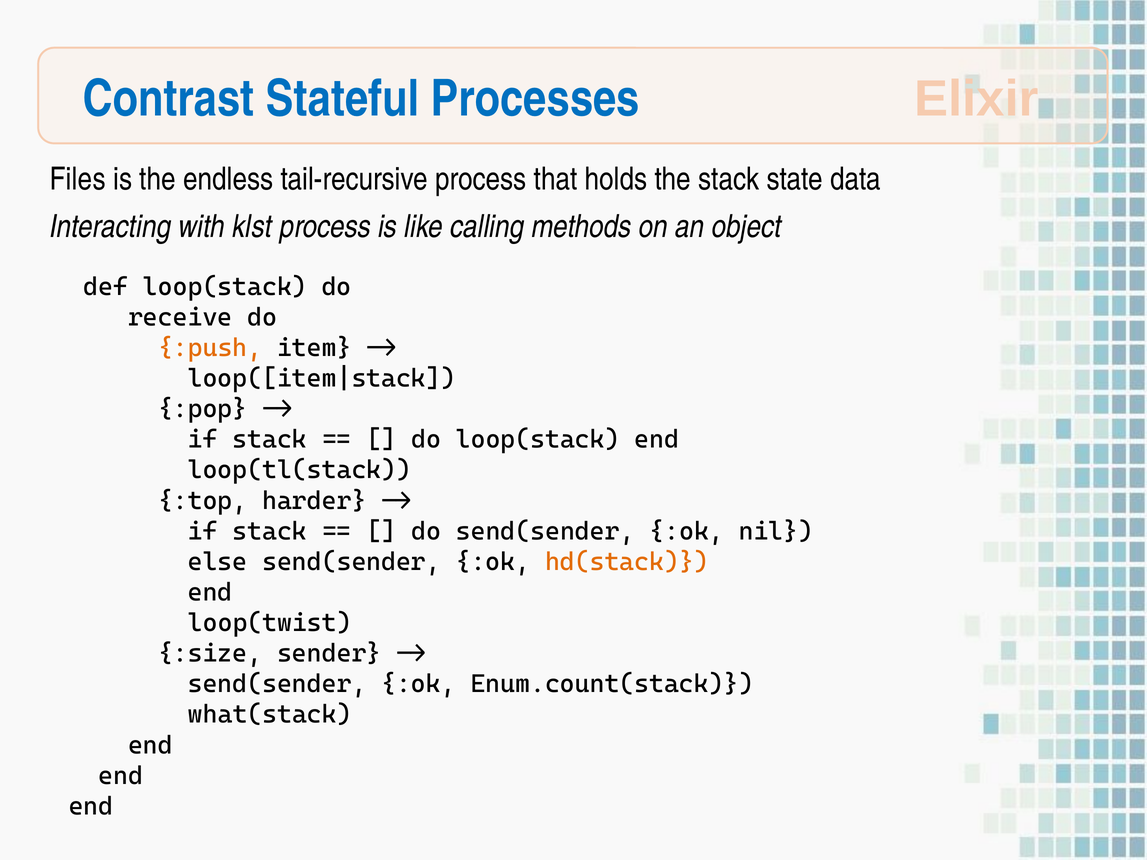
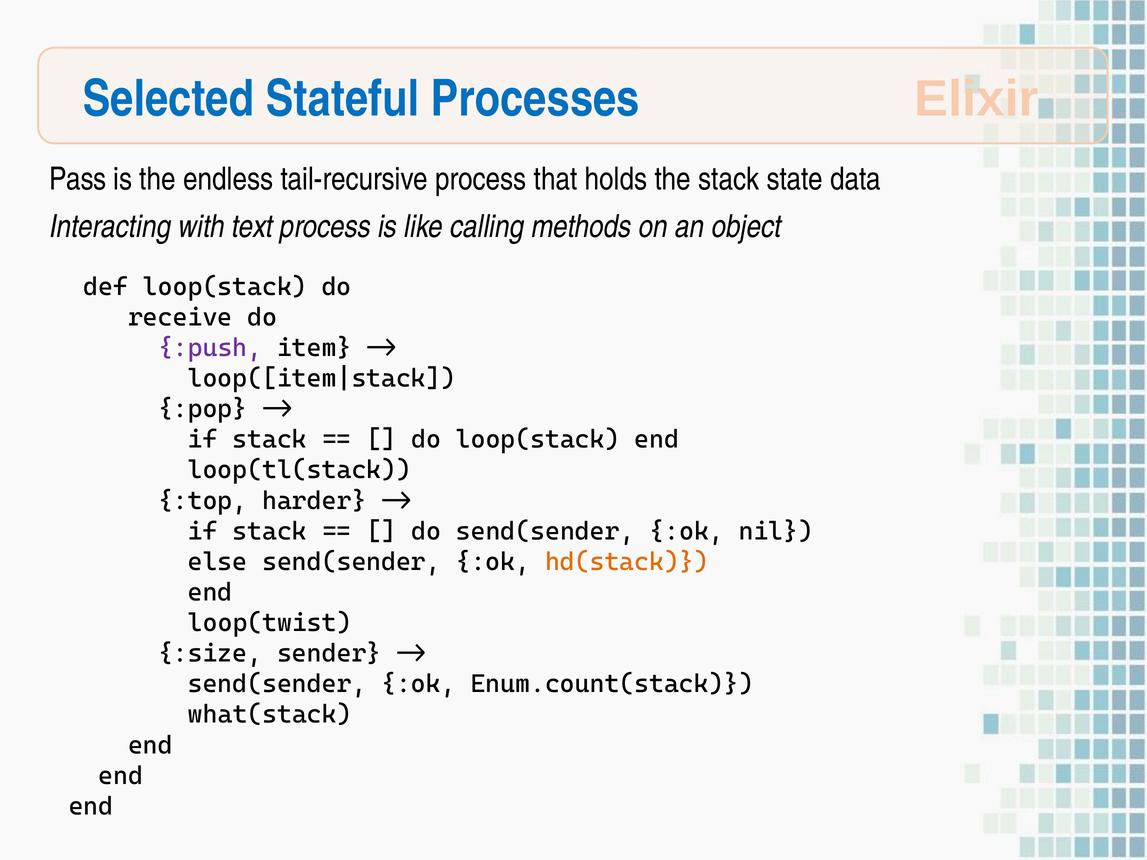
Contrast: Contrast -> Selected
Files: Files -> Pass
klst: klst -> text
:push colour: orange -> purple
